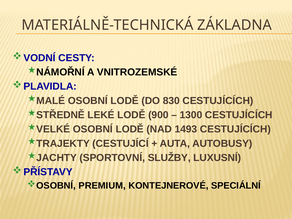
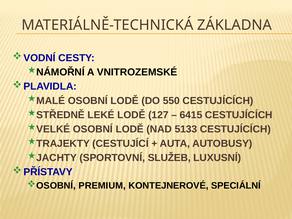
830: 830 -> 550
900: 900 -> 127
1300: 1300 -> 6415
1493: 1493 -> 5133
SLUŽBY: SLUŽBY -> SLUŽEB
